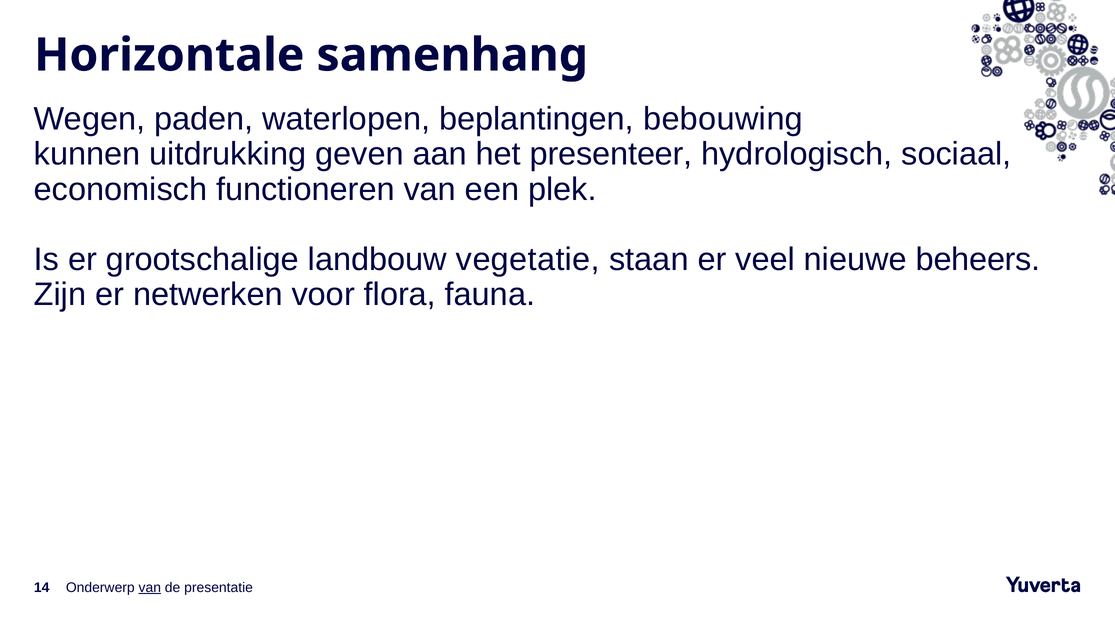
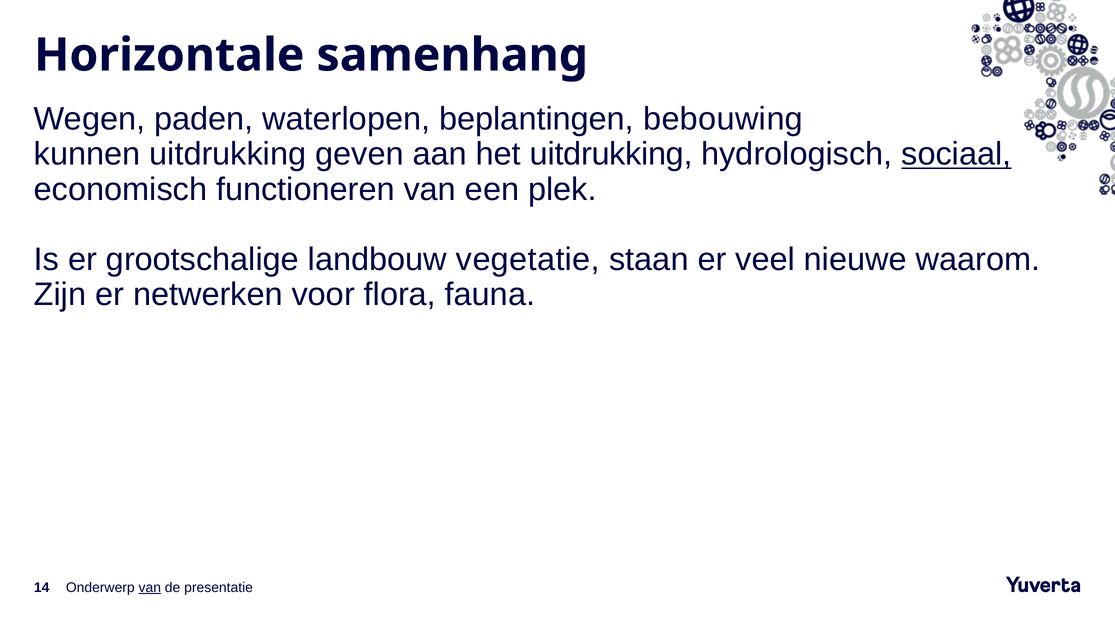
het presenteer: presenteer -> uitdrukking
sociaal underline: none -> present
beheers: beheers -> waarom
